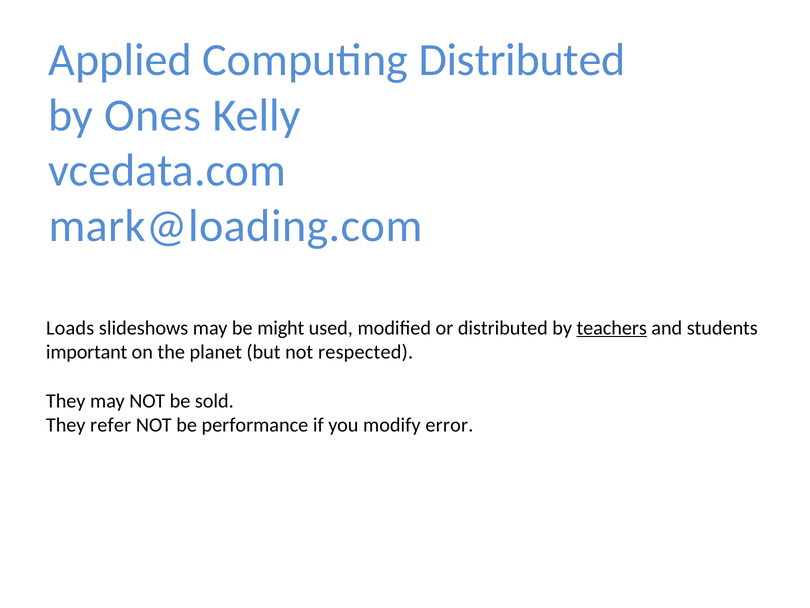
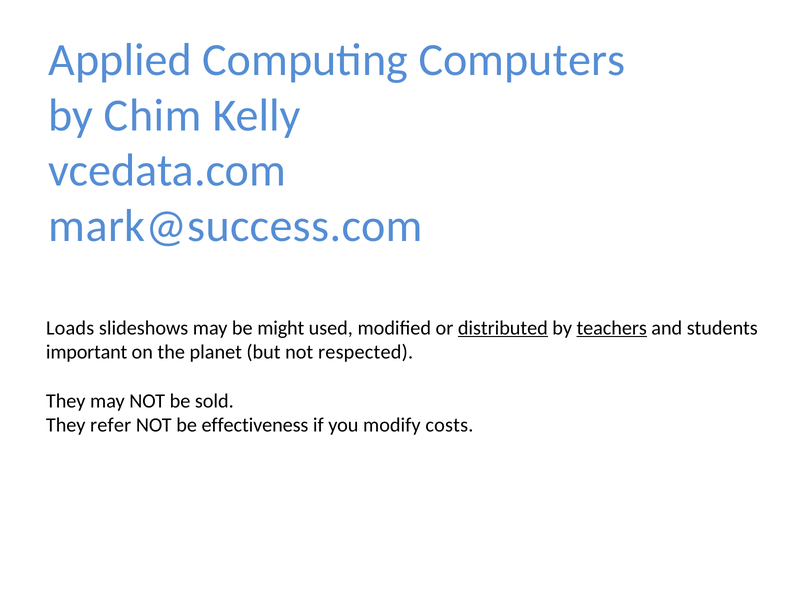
Computing Distributed: Distributed -> Computers
Ones: Ones -> Chim
mark@loading.com: mark@loading.com -> mark@success.com
distributed at (503, 328) underline: none -> present
performance: performance -> effectiveness
error: error -> costs
